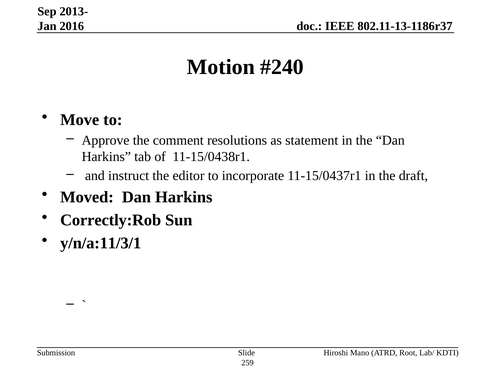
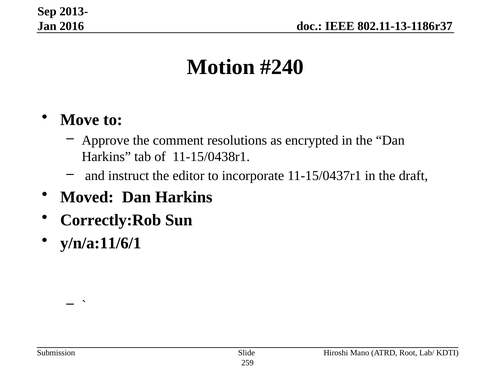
statement: statement -> encrypted
y/n/a:11/3/1: y/n/a:11/3/1 -> y/n/a:11/6/1
